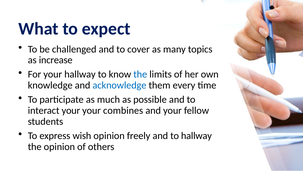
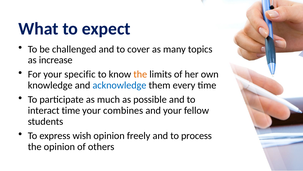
your hallway: hallway -> specific
the at (140, 74) colour: blue -> orange
interact your: your -> time
to hallway: hallway -> process
